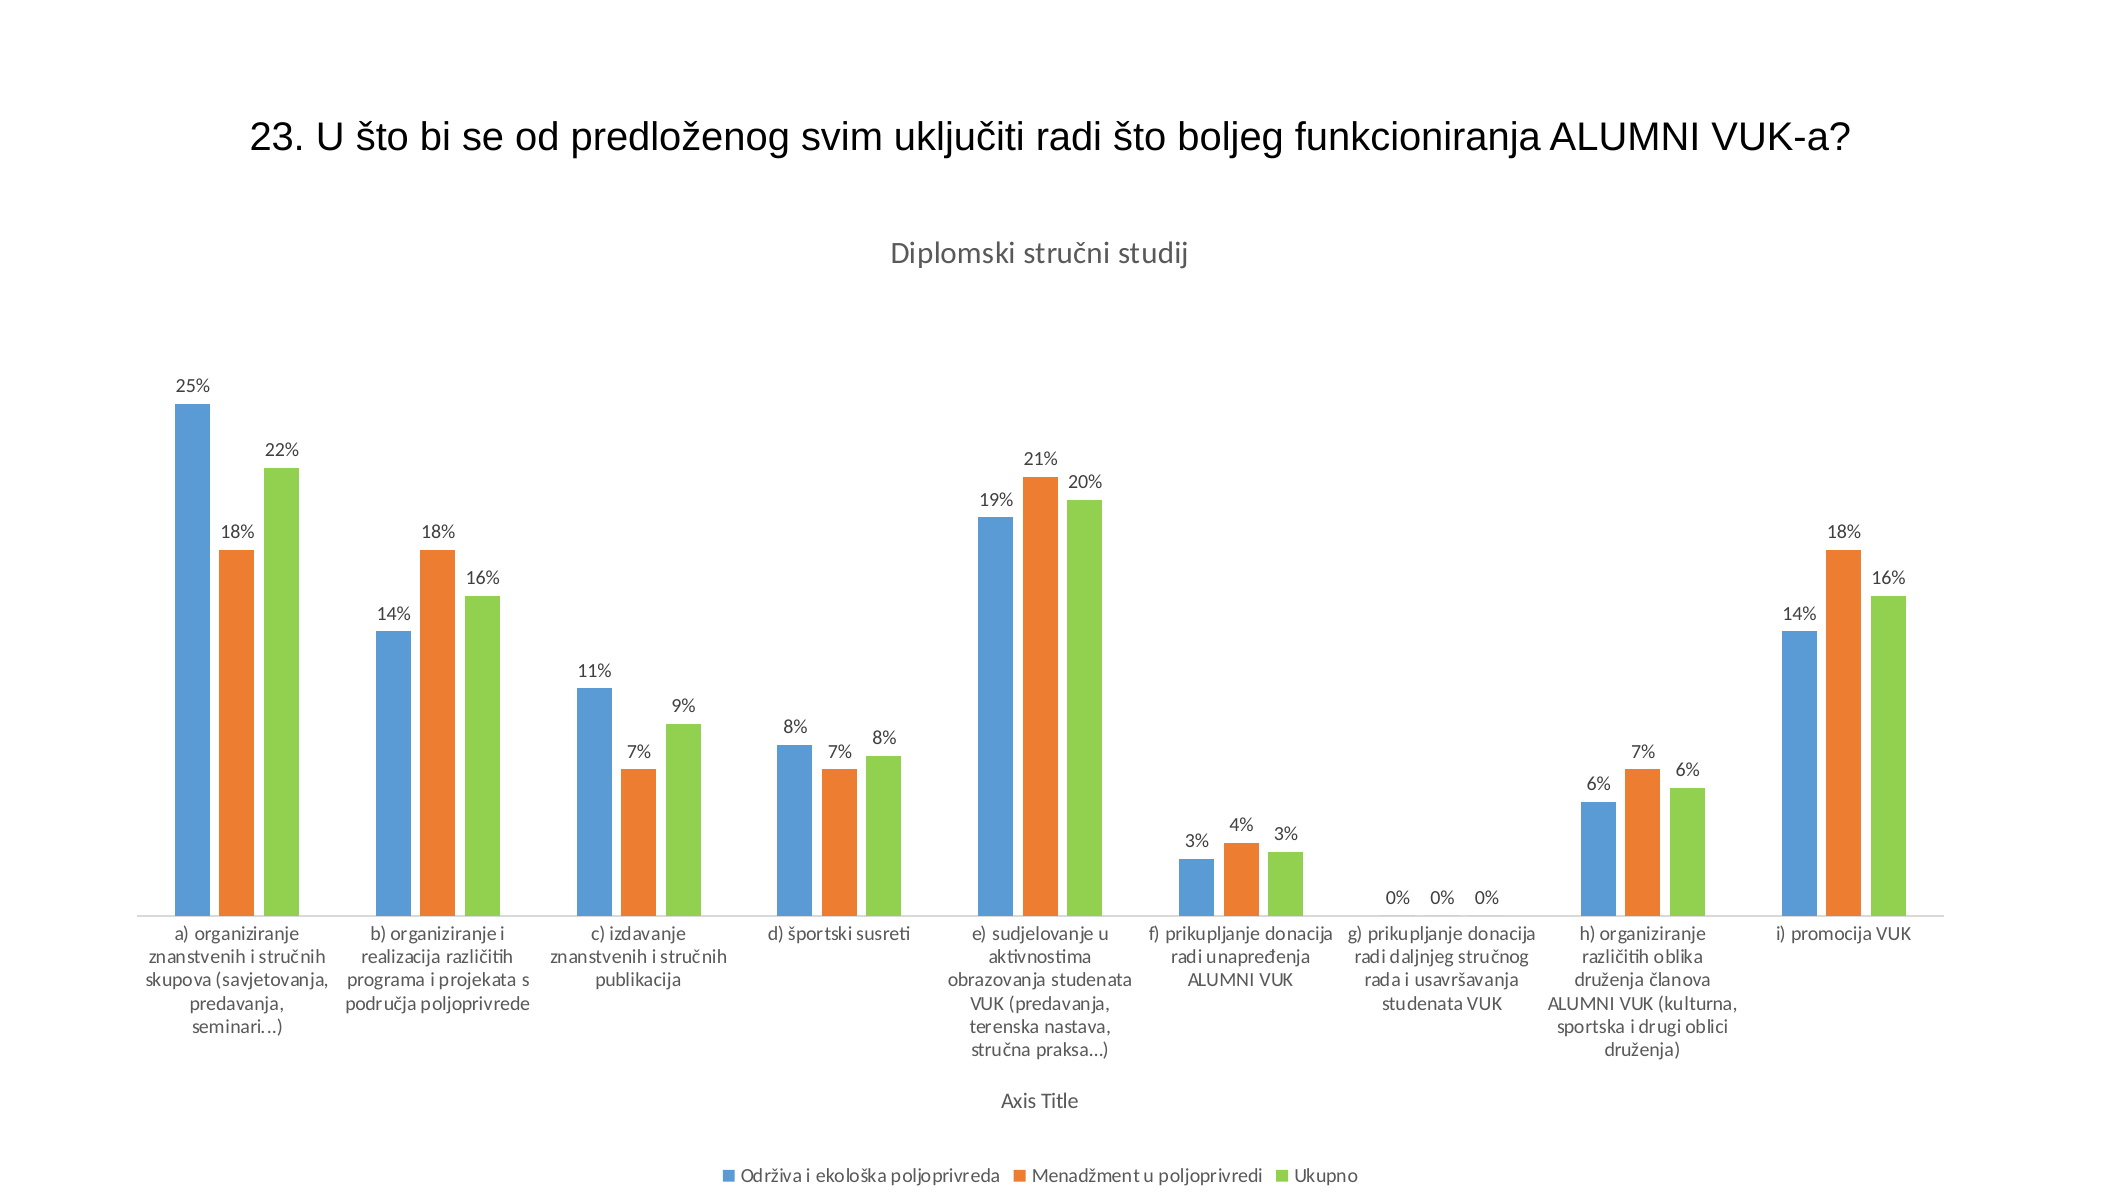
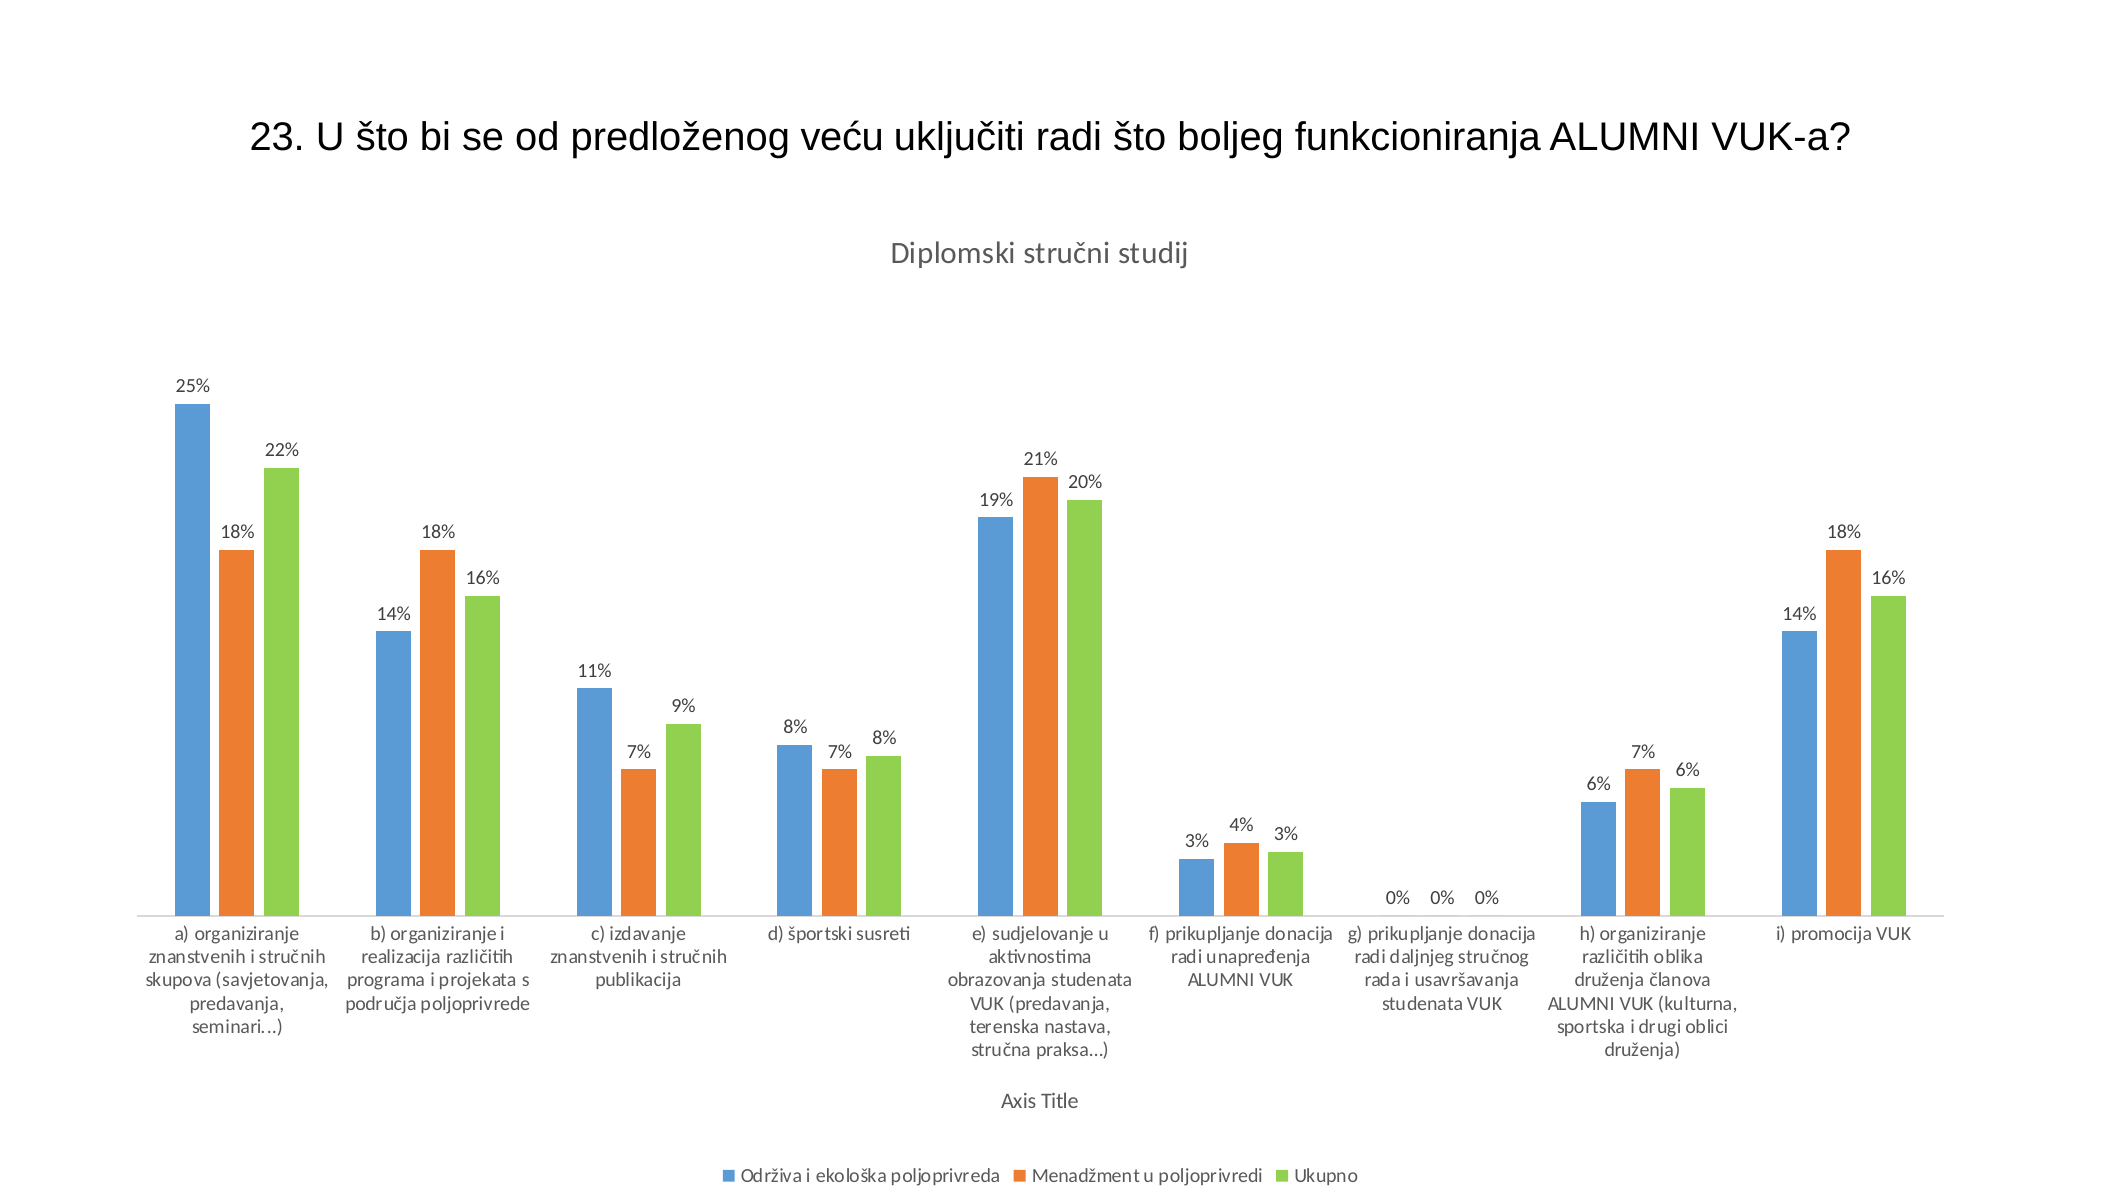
svim: svim -> veću
